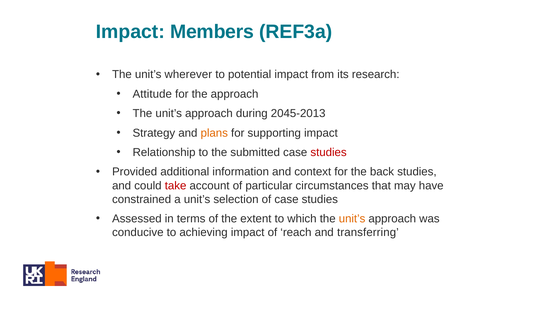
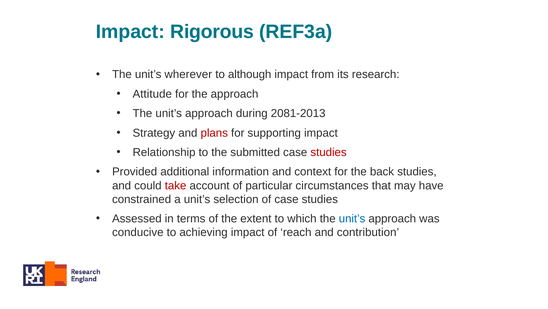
Members: Members -> Rigorous
potential: potential -> although
2045-2013: 2045-2013 -> 2081-2013
plans colour: orange -> red
unit’s at (352, 218) colour: orange -> blue
transferring: transferring -> contribution
